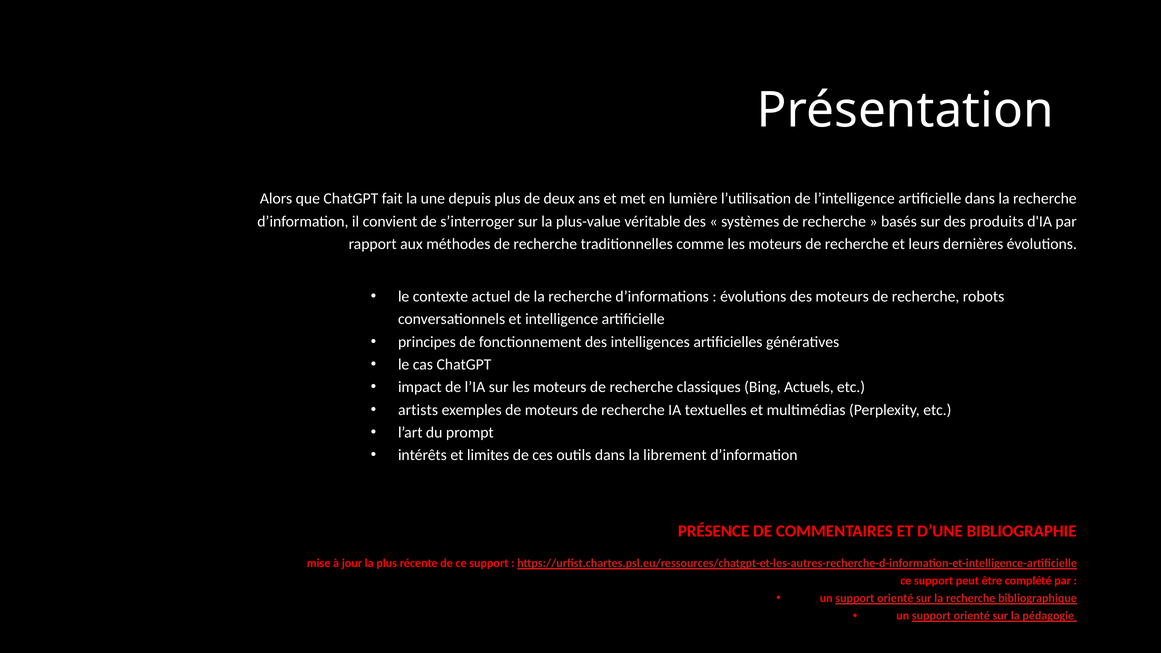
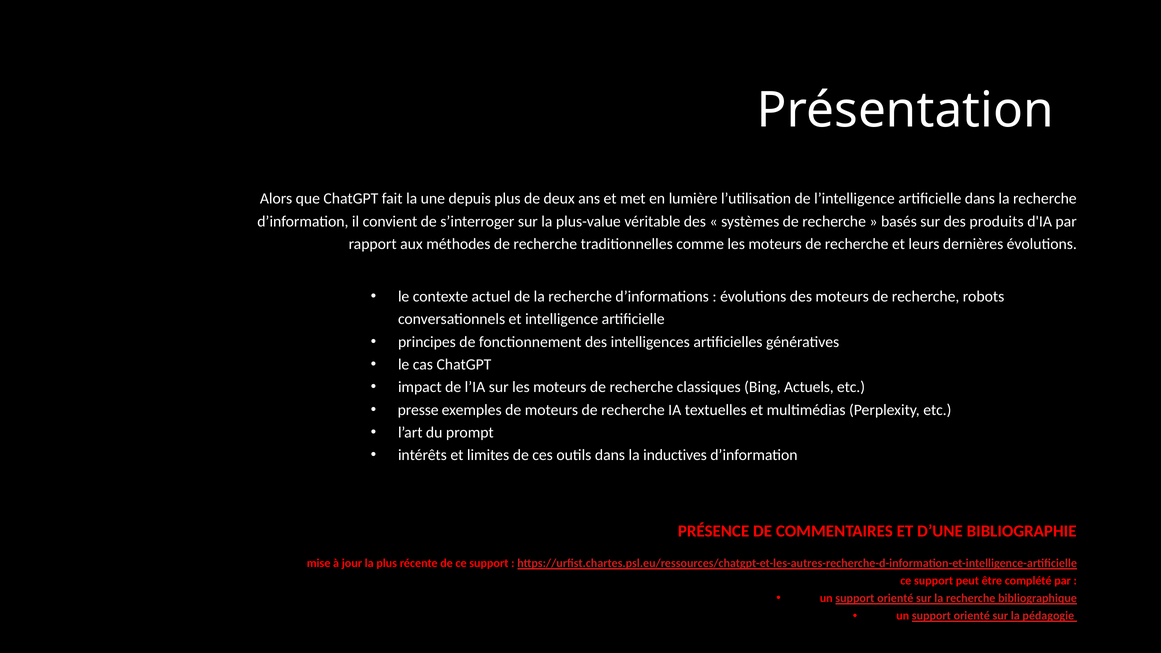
artists: artists -> presse
librement: librement -> inductives
